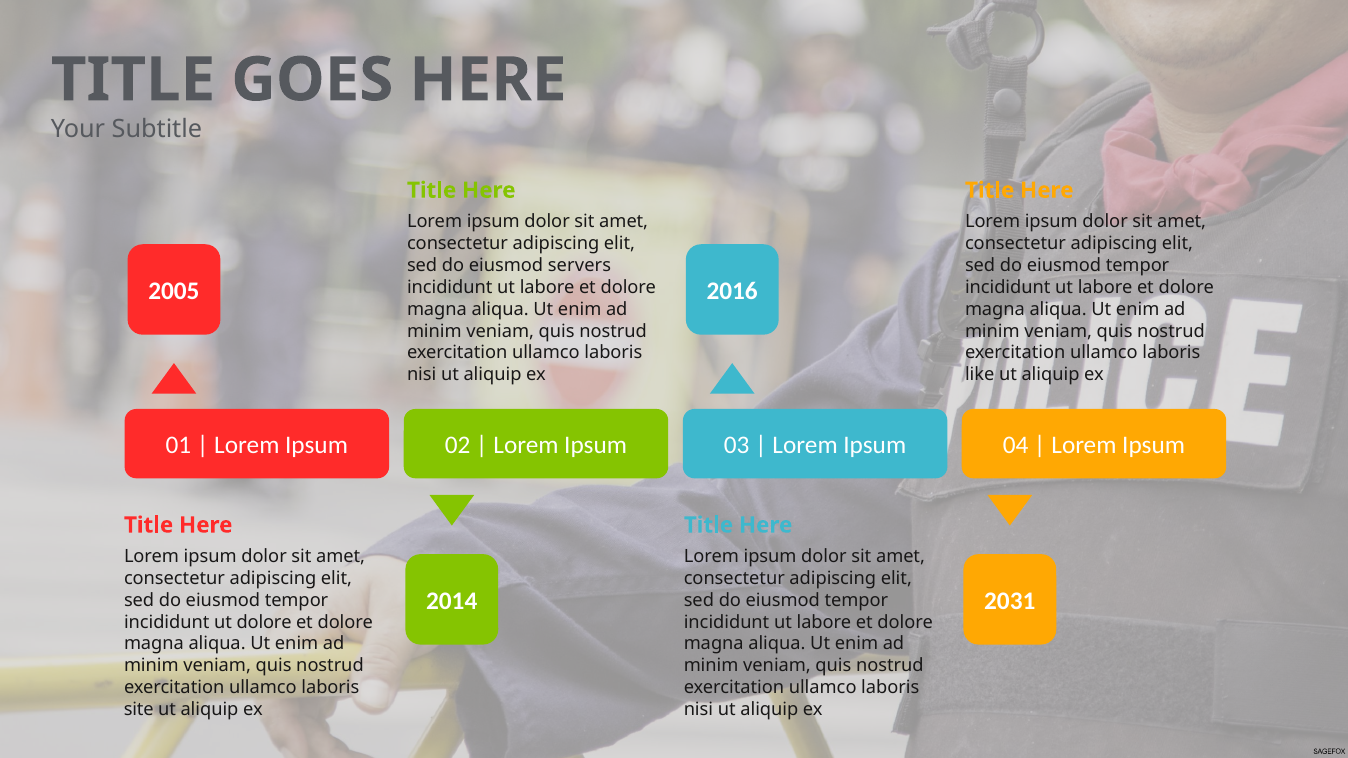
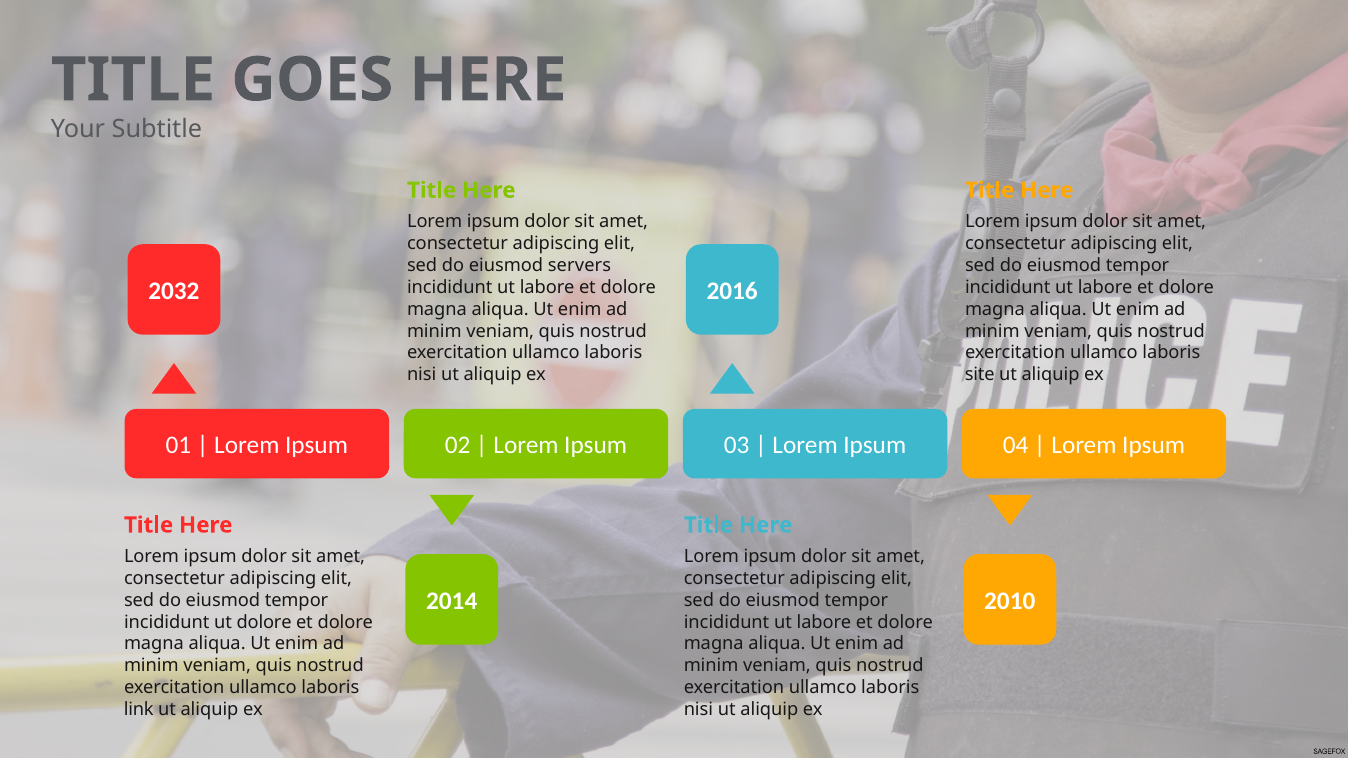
2005: 2005 -> 2032
like: like -> site
2031: 2031 -> 2010
site: site -> link
